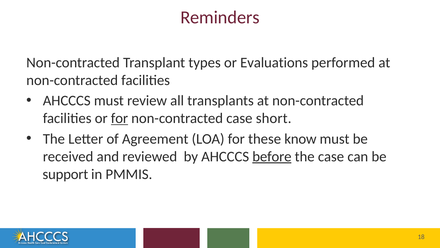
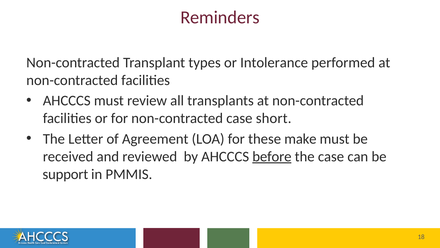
Evaluations: Evaluations -> Intolerance
for at (119, 118) underline: present -> none
know: know -> make
